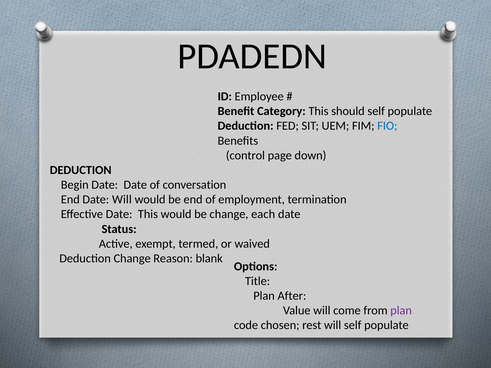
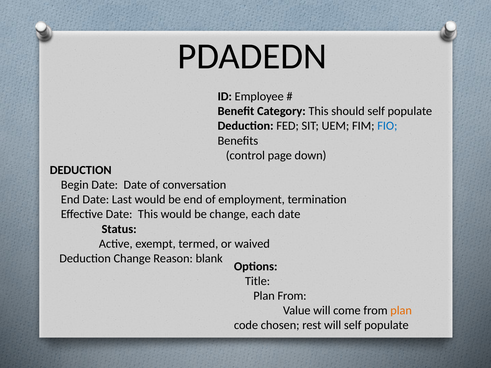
Date Will: Will -> Last
Plan After: After -> From
plan at (401, 311) colour: purple -> orange
